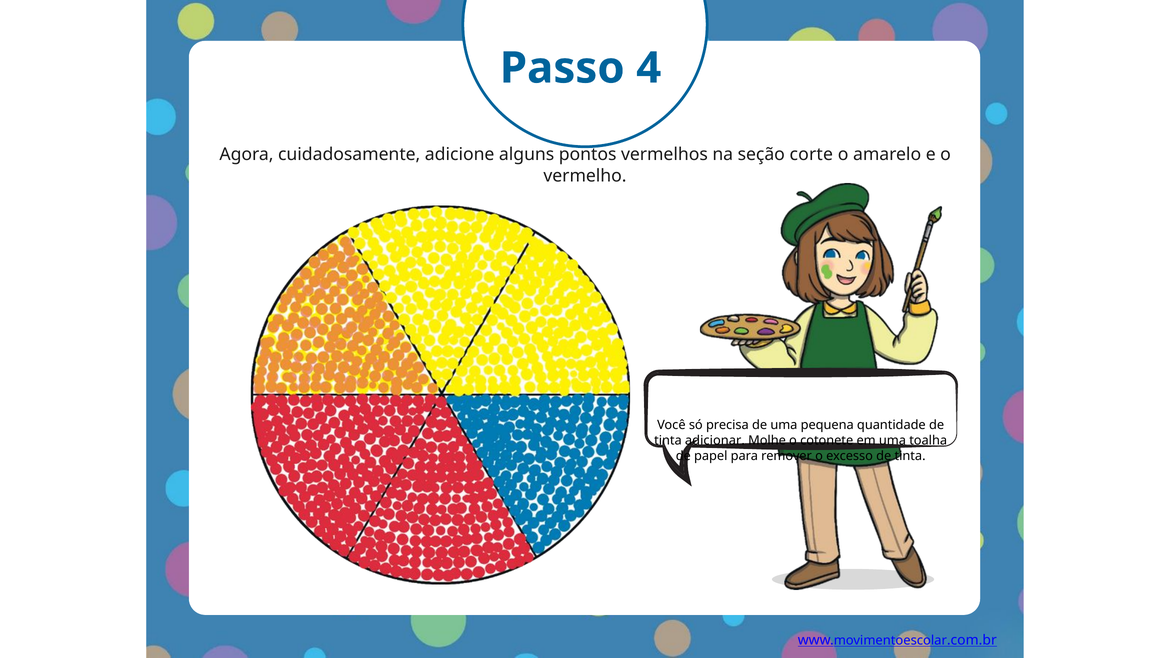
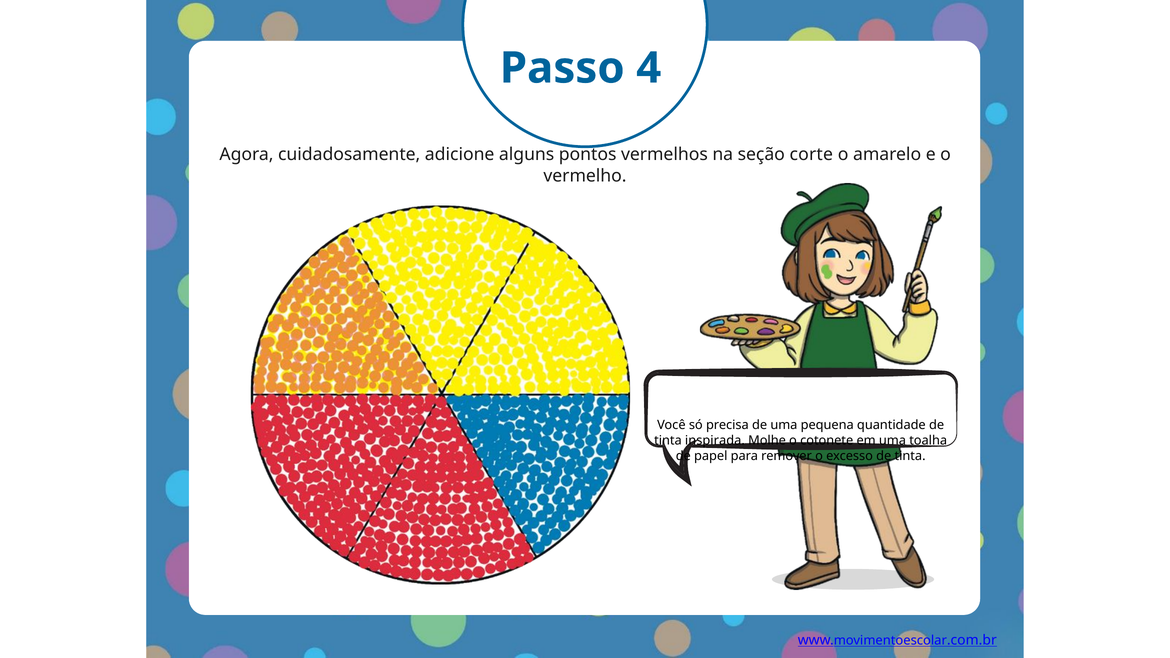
adicionar: adicionar -> inspirada
